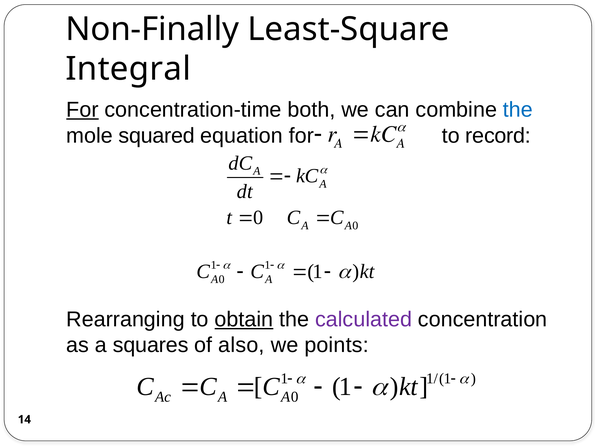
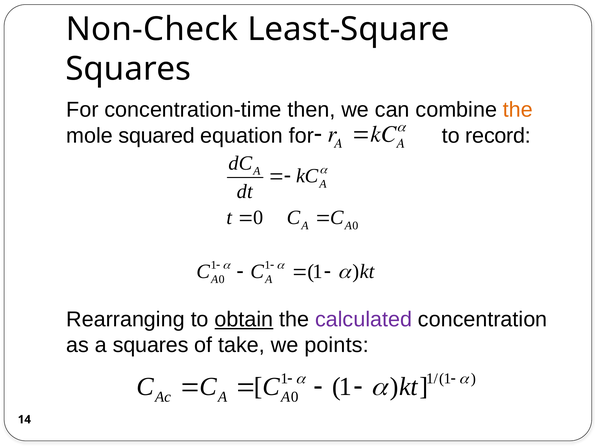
Non-Finally: Non-Finally -> Non-Check
Integral at (128, 69): Integral -> Squares
For at (82, 110) underline: present -> none
both: both -> then
the at (518, 110) colour: blue -> orange
also: also -> take
